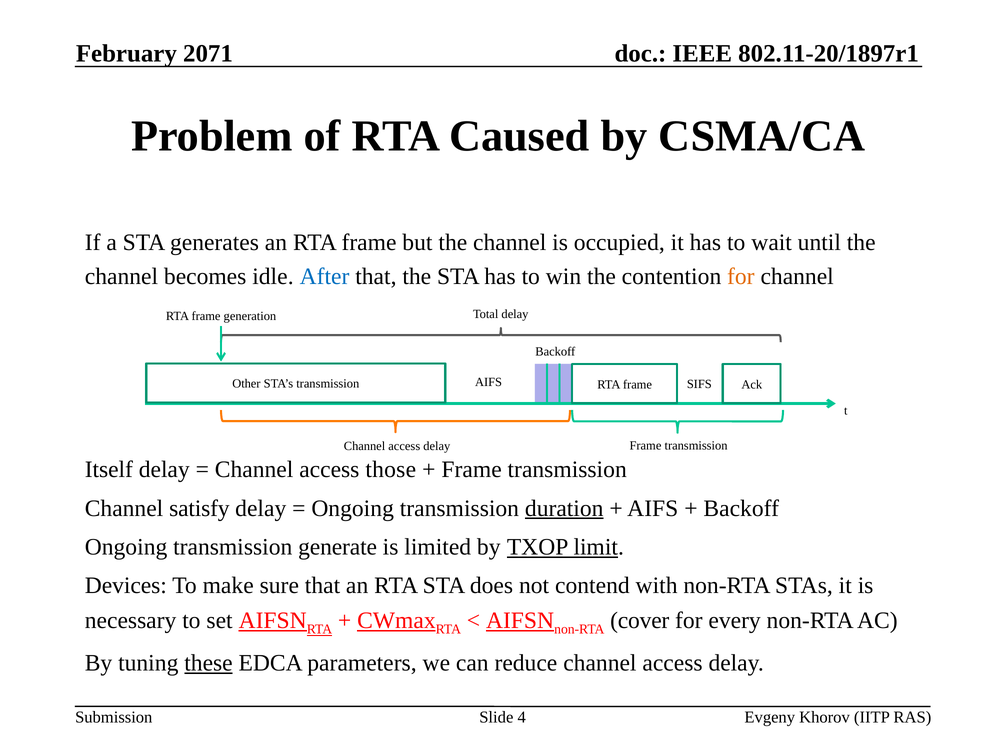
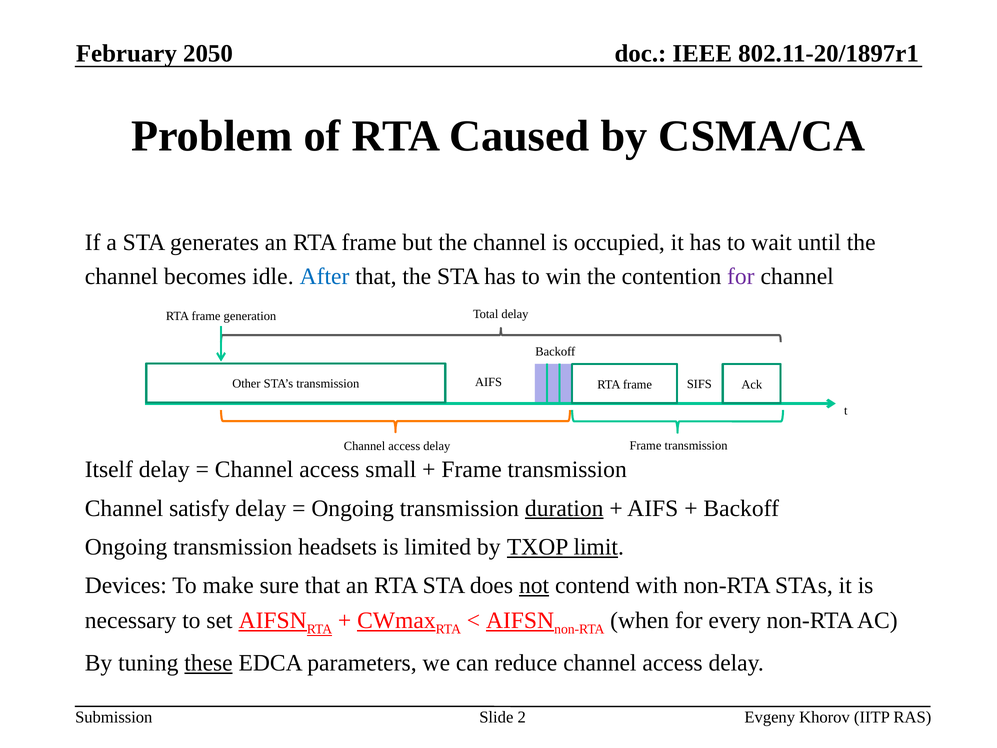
2071: 2071 -> 2050
for at (741, 276) colour: orange -> purple
those: those -> small
generate: generate -> headsets
not underline: none -> present
cover: cover -> when
4: 4 -> 2
